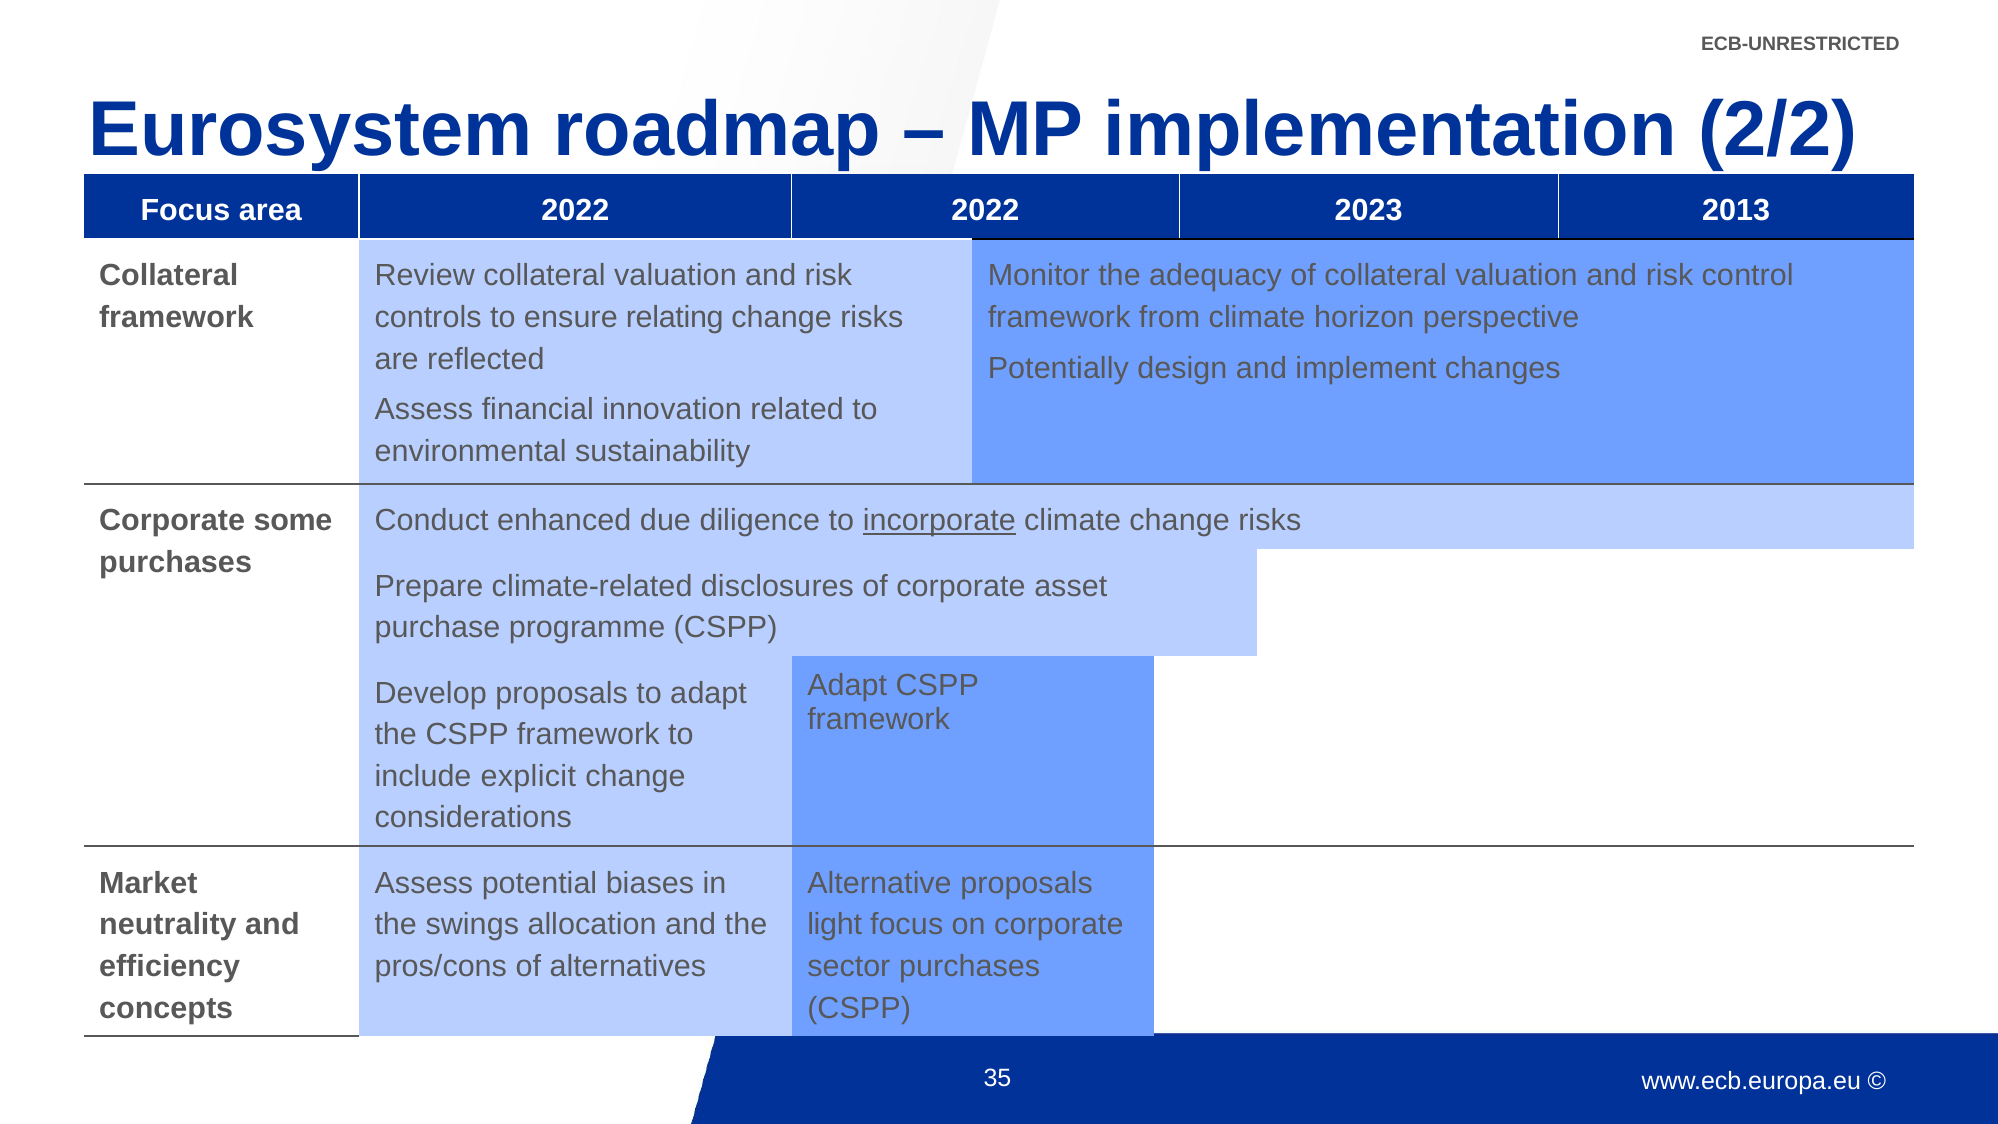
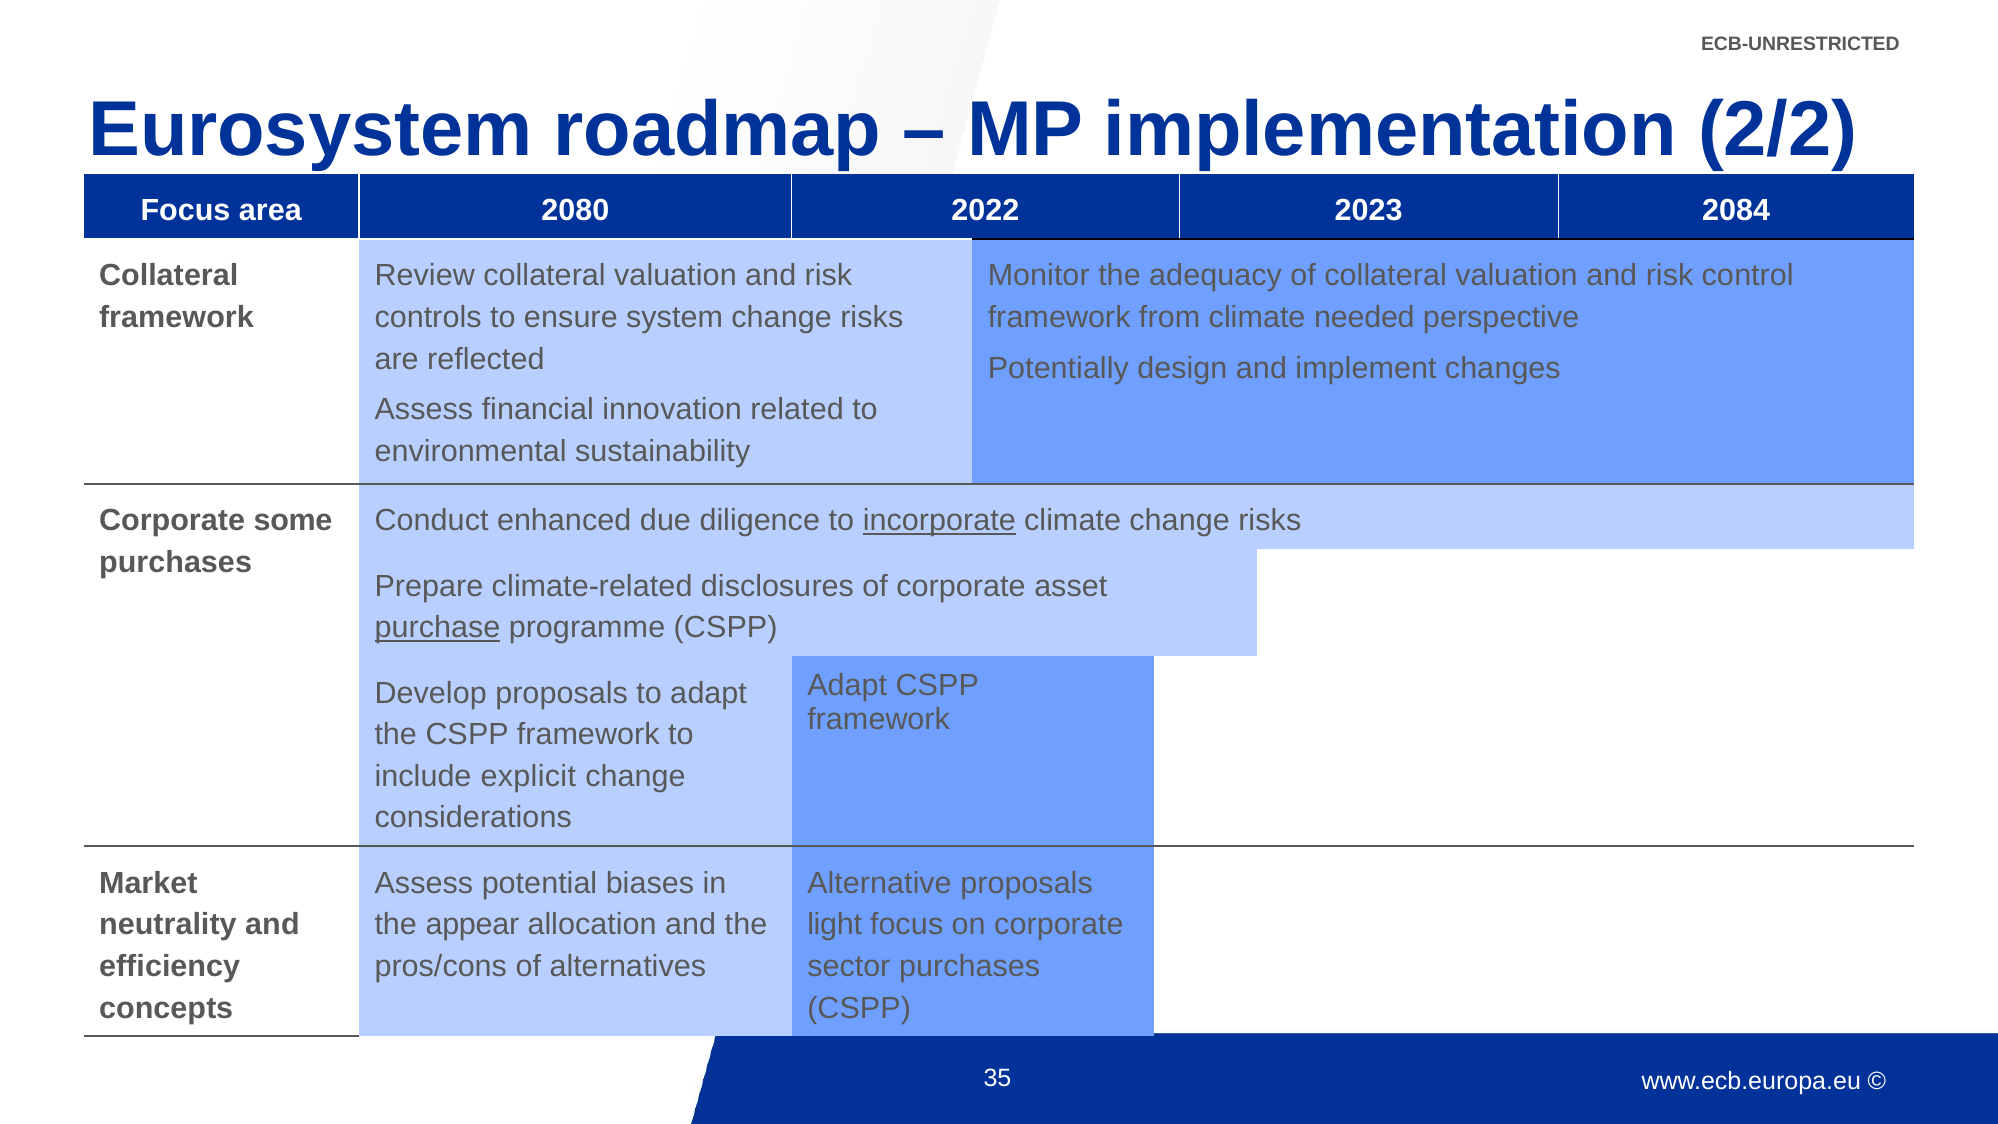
area 2022: 2022 -> 2080
2013: 2013 -> 2084
relating: relating -> system
horizon: horizon -> needed
purchase underline: none -> present
swings: swings -> appear
